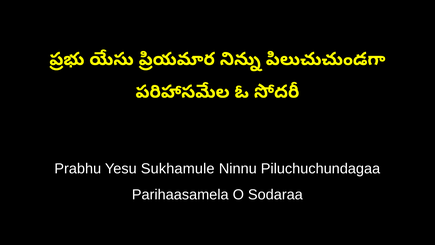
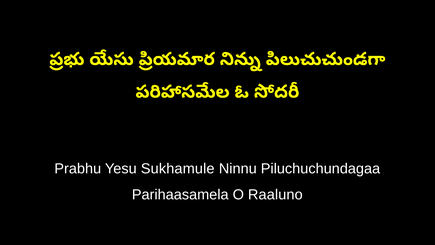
Sodaraa: Sodaraa -> Raaluno
